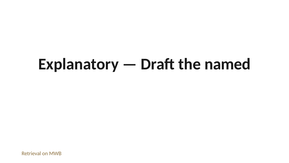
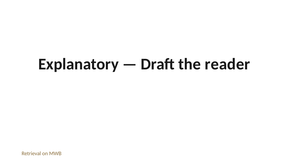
named: named -> reader
